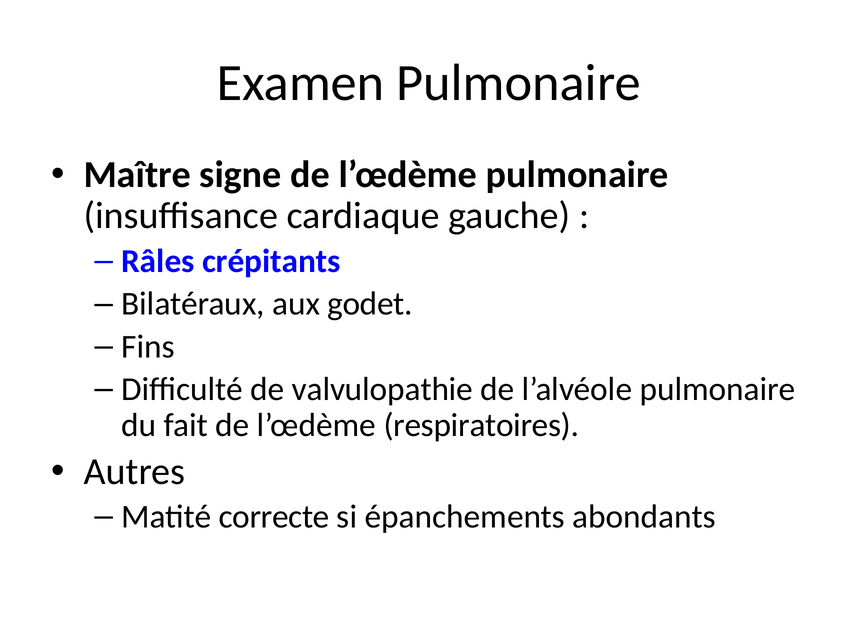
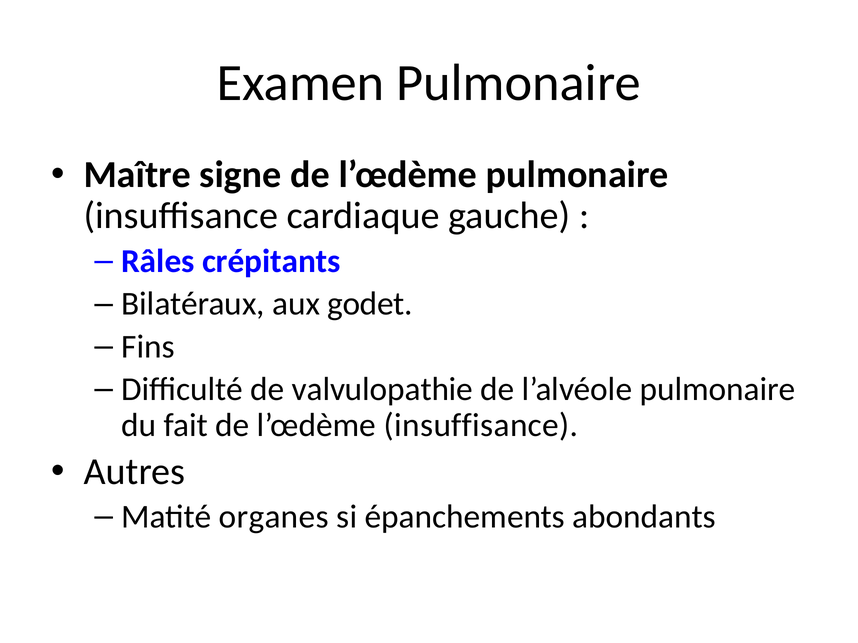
l’œdème respiratoires: respiratoires -> insuffisance
correcte: correcte -> organes
